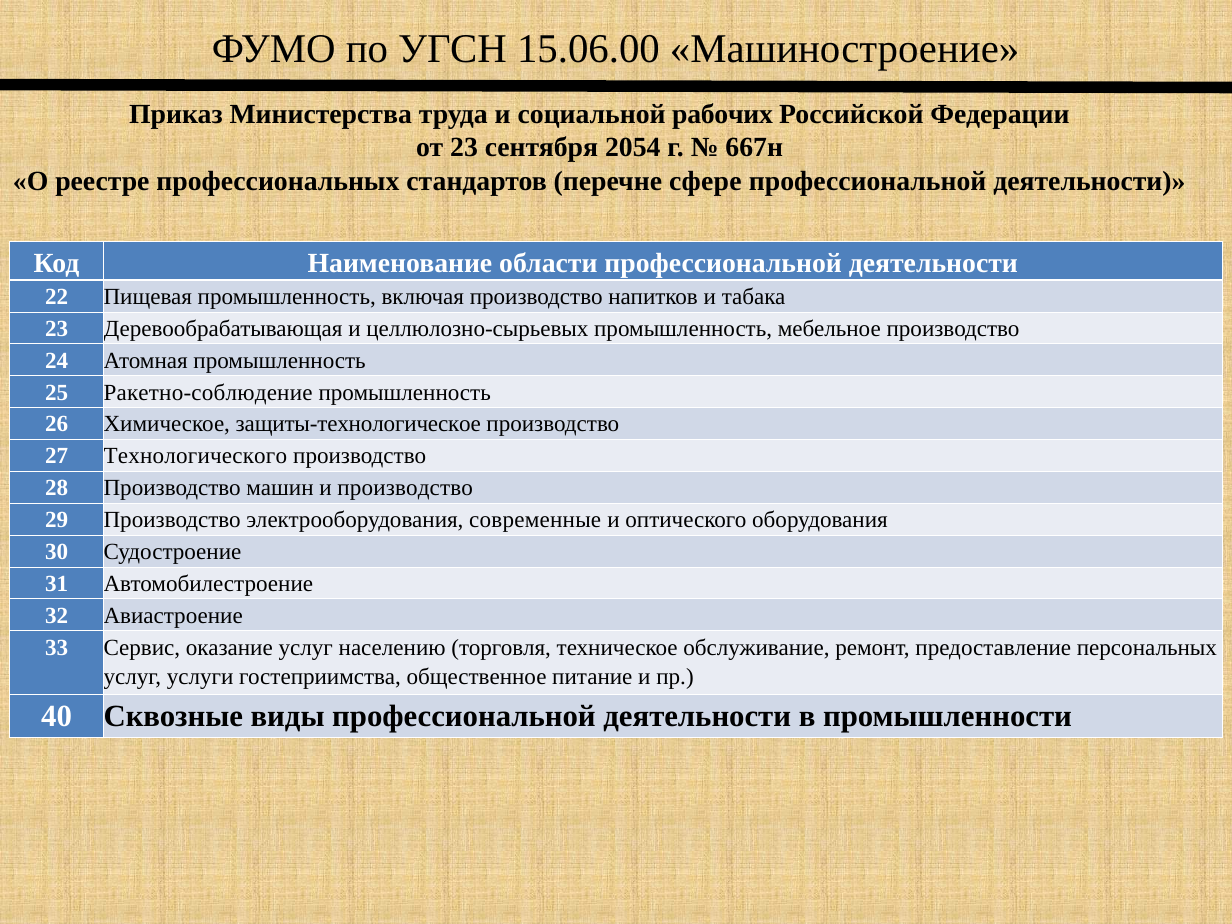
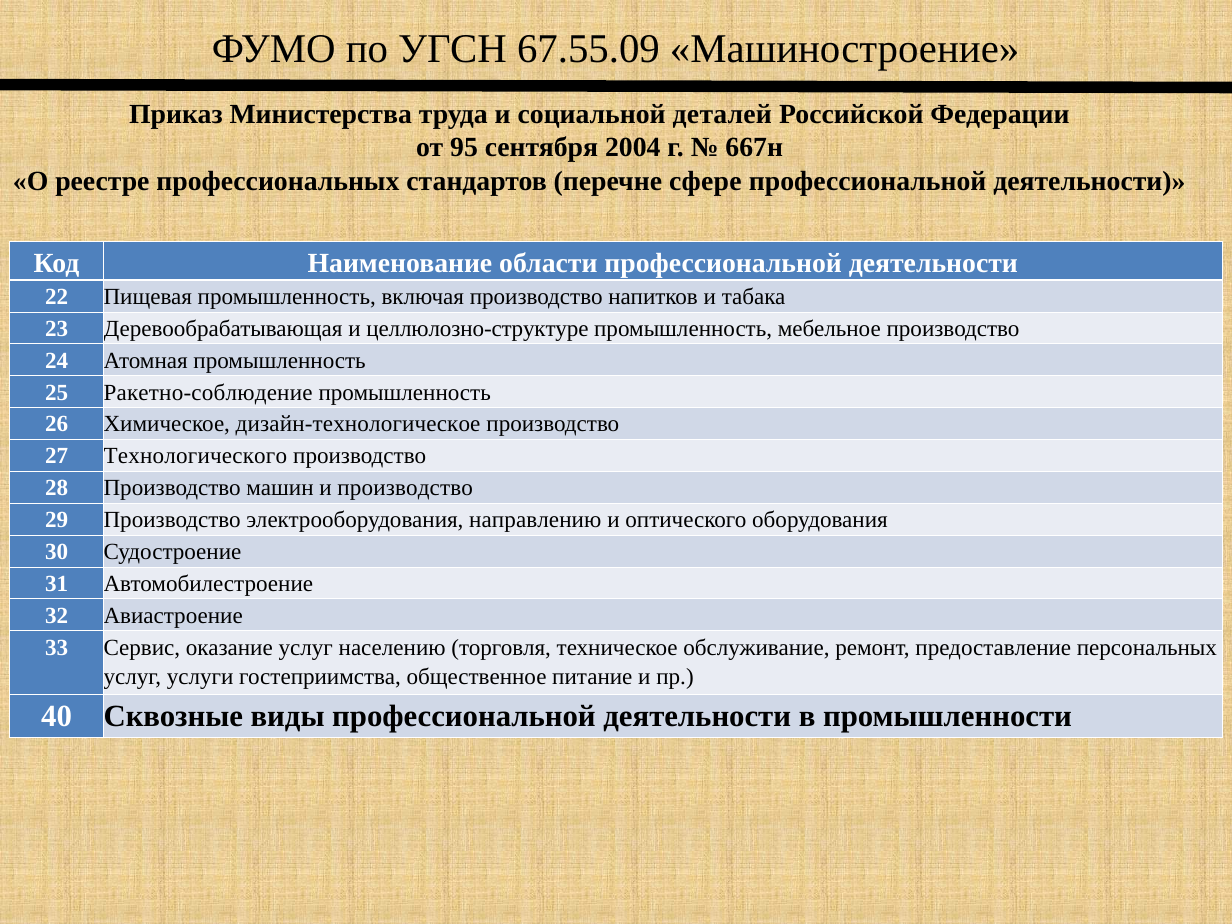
15.06.00: 15.06.00 -> 67.55.09
рабочих: рабочих -> деталей
от 23: 23 -> 95
2054: 2054 -> 2004
целлюлозно-сырьевых: целлюлозно-сырьевых -> целлюлозно-структуре
защиты-технологическое: защиты-технологическое -> дизайн-технологическое
современные: современные -> направлению
